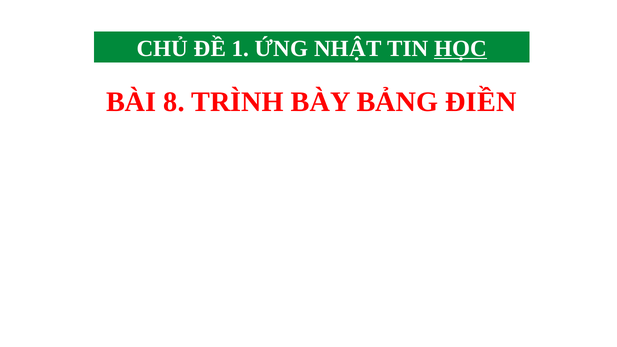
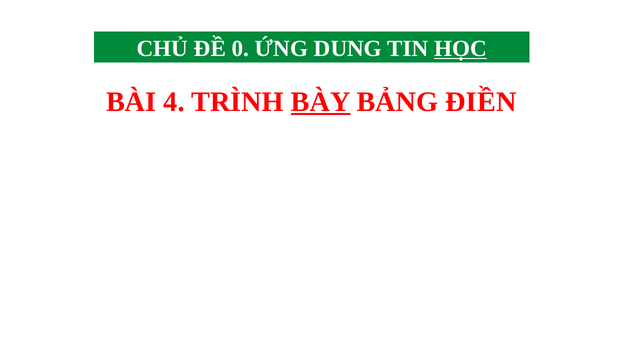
1: 1 -> 0
NHẬT: NHẬT -> DUNG
8: 8 -> 4
BÀY underline: none -> present
